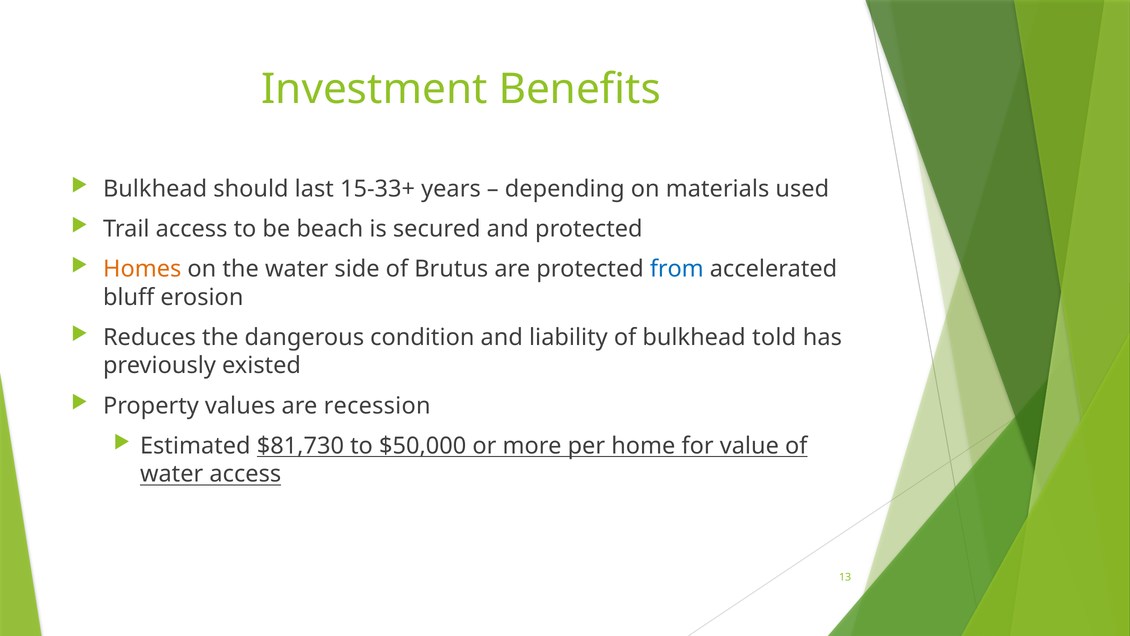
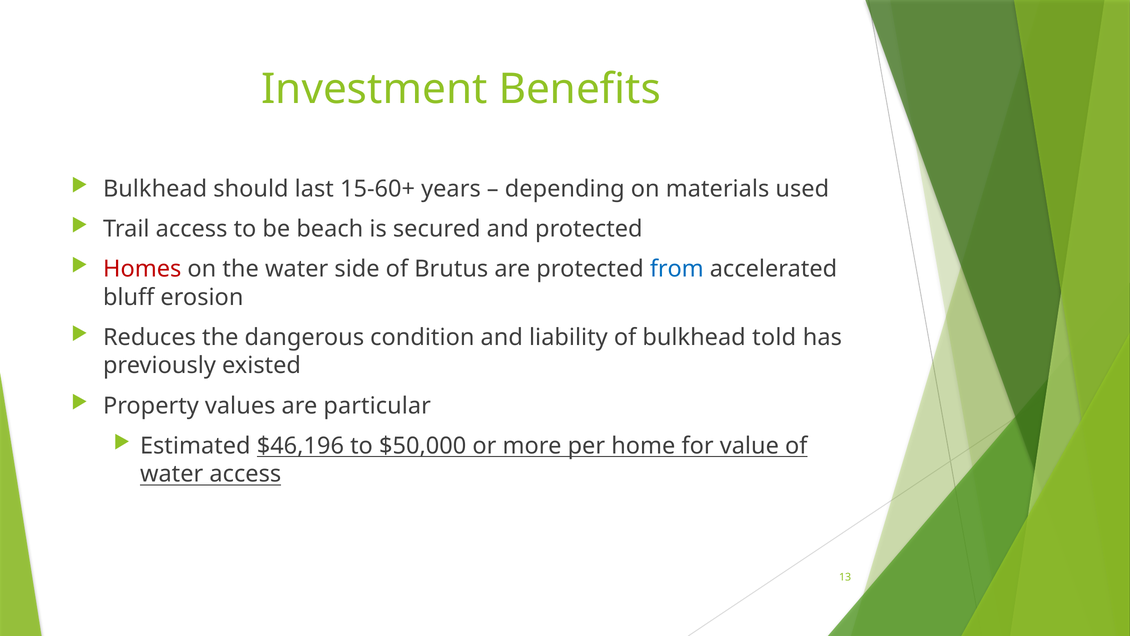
15-33+: 15-33+ -> 15-60+
Homes colour: orange -> red
recession: recession -> particular
$81,730: $81,730 -> $46,196
